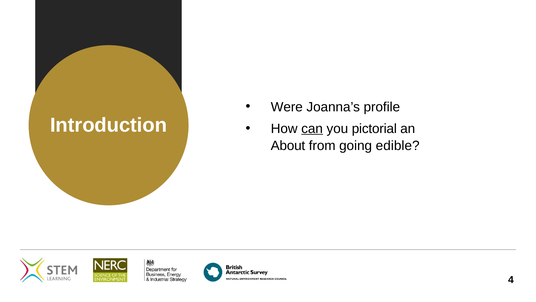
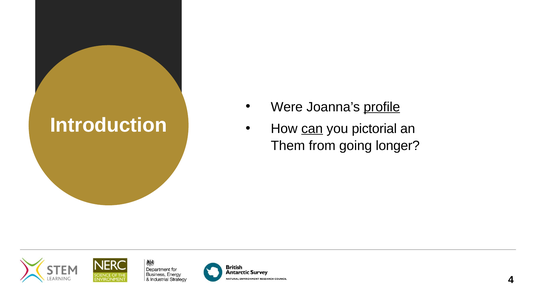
profile underline: none -> present
About: About -> Them
edible: edible -> longer
